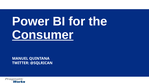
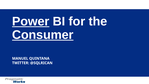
Power underline: none -> present
